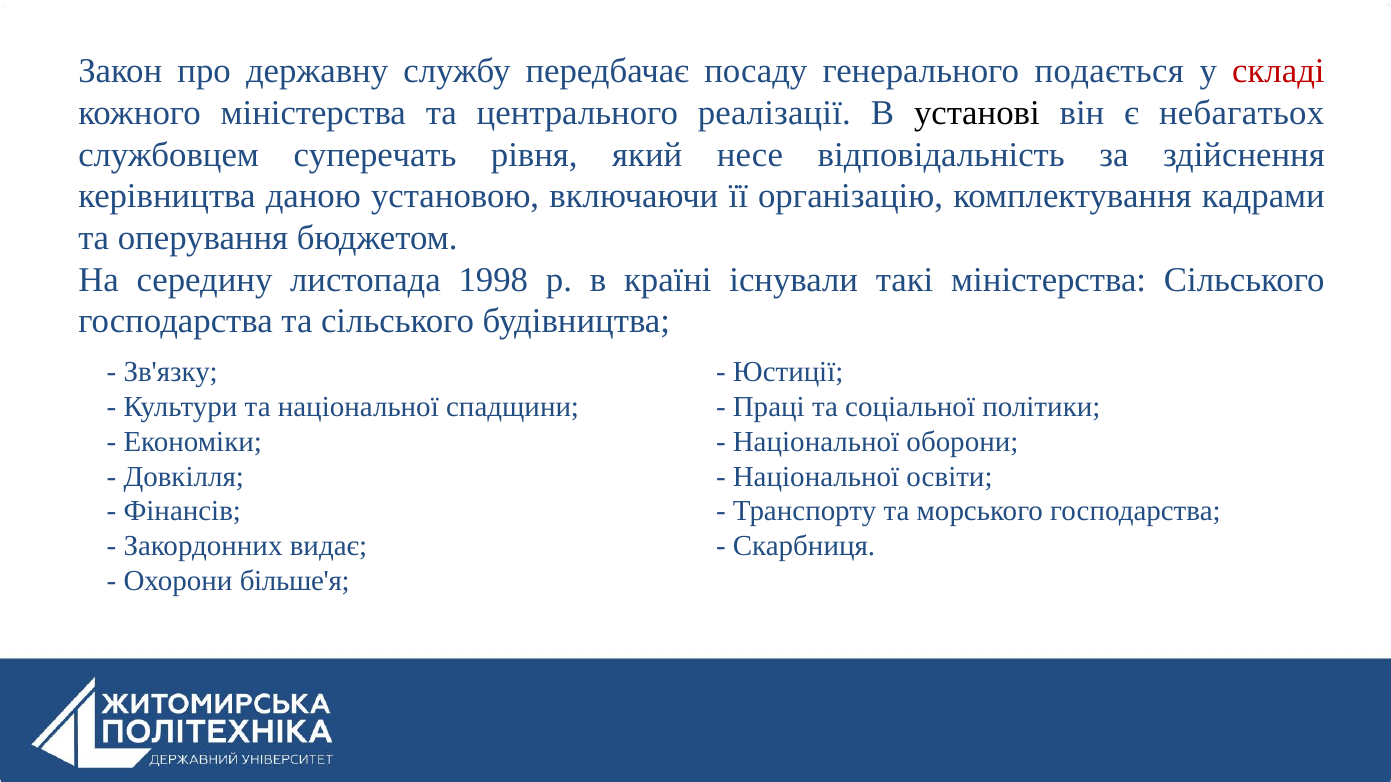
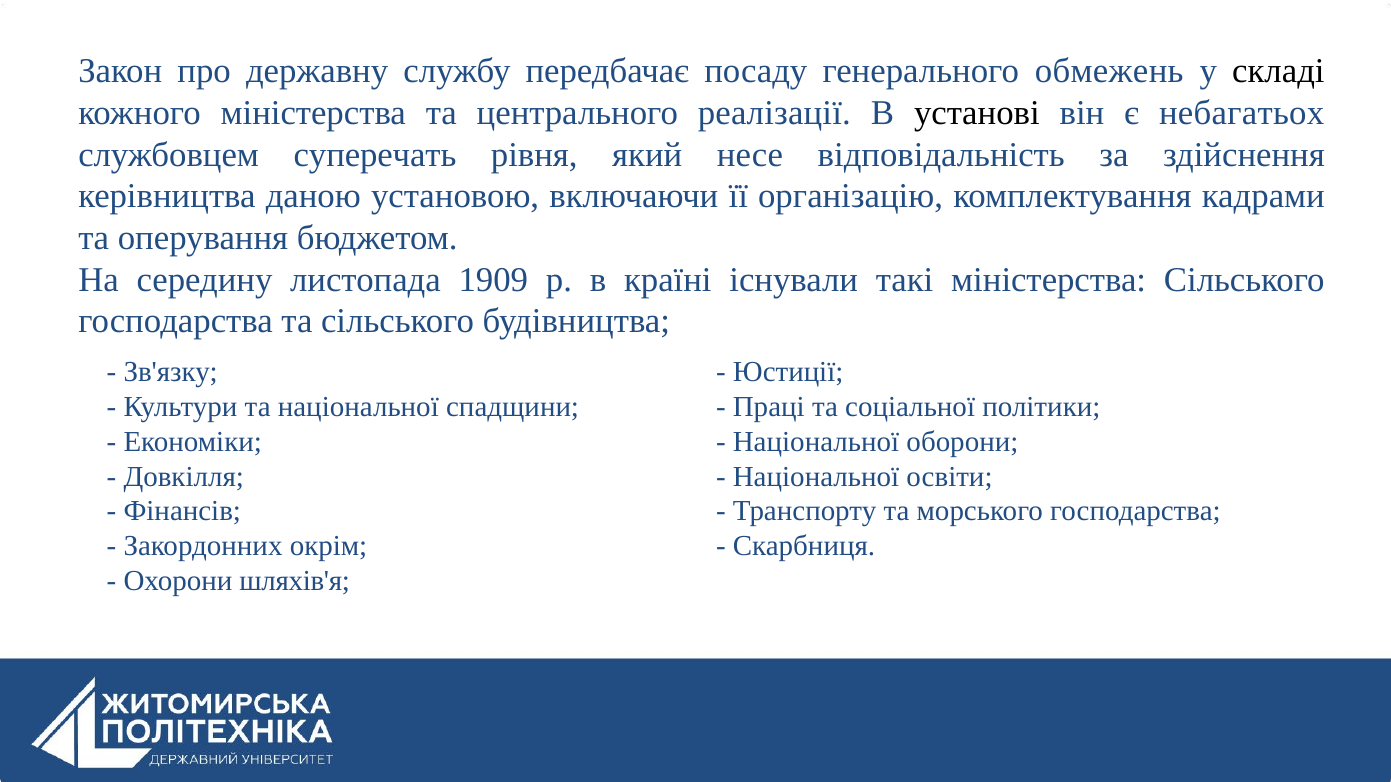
подається: подається -> обмежень
складі colour: red -> black
1998: 1998 -> 1909
видає: видає -> окрім
більше'я: більше'я -> шляхів'я
